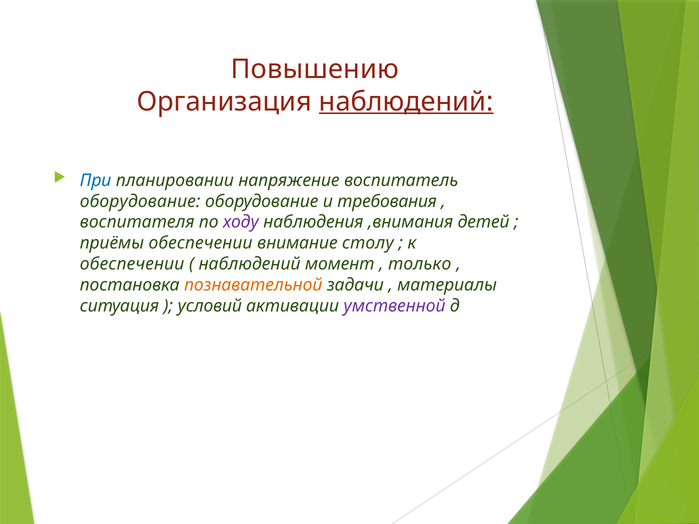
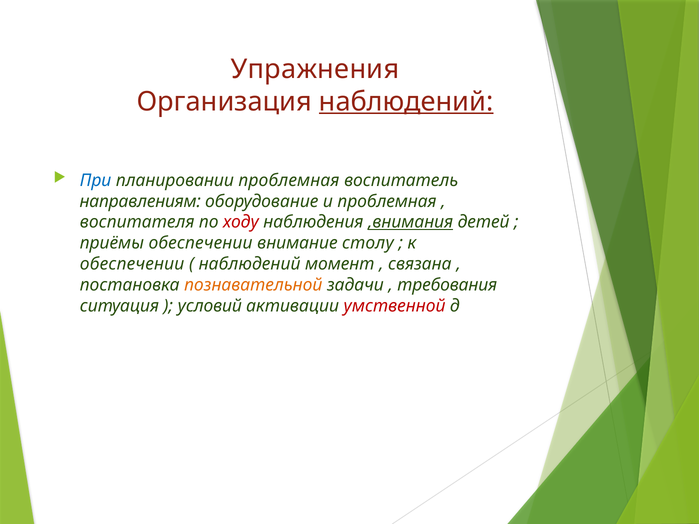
Повышению: Повышению -> Упражнения
планировании напряжение: напряжение -> проблемная
оборудование at (140, 201): оборудование -> направлениям
и требования: требования -> проблемная
ходу colour: purple -> red
,внимания underline: none -> present
только: только -> связана
материалы: материалы -> требования
умственной colour: purple -> red
